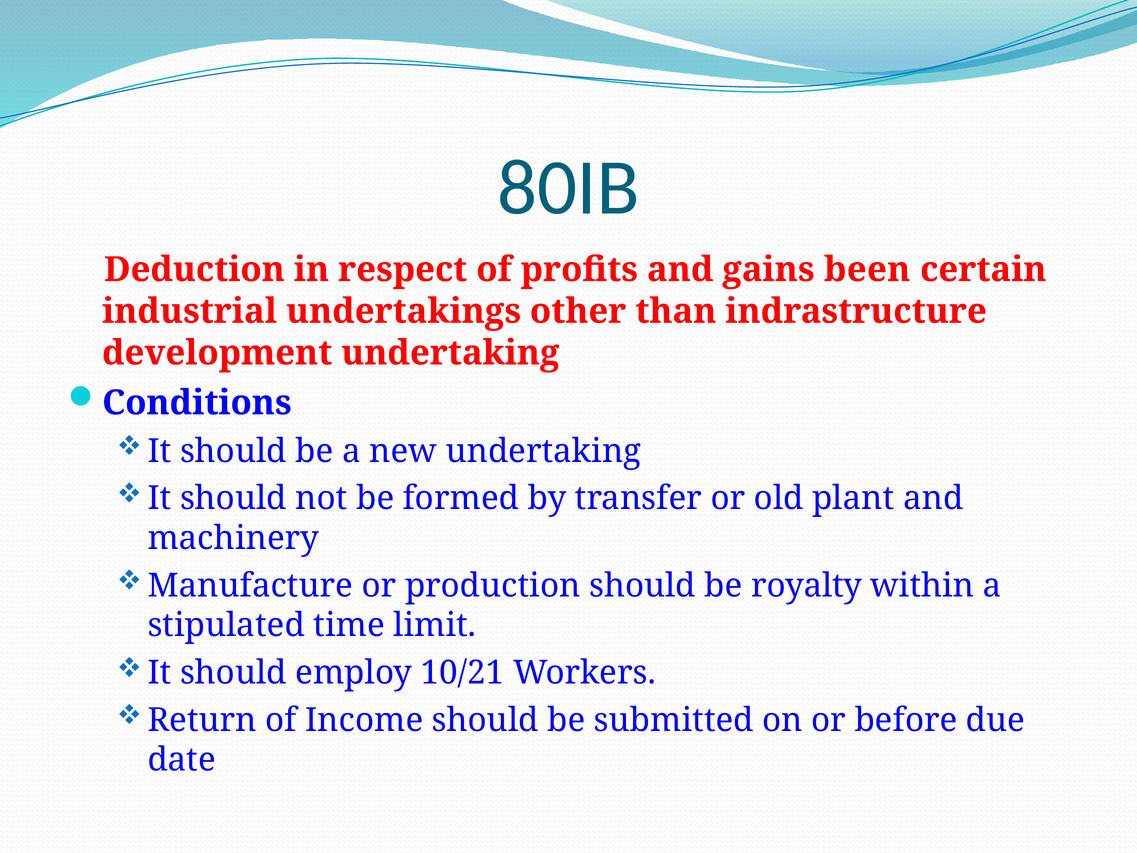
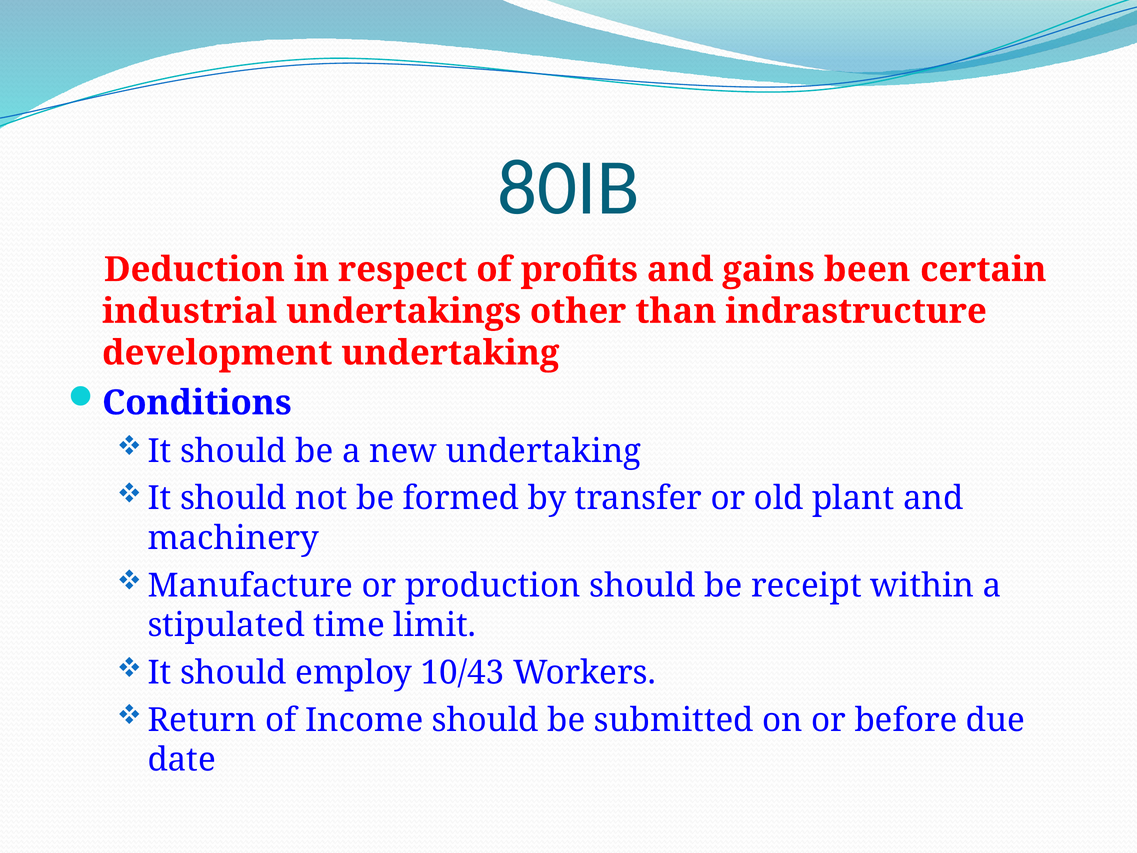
royalty: royalty -> receipt
10/21: 10/21 -> 10/43
